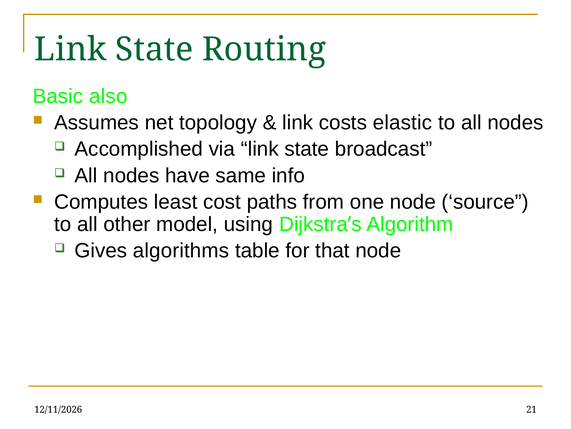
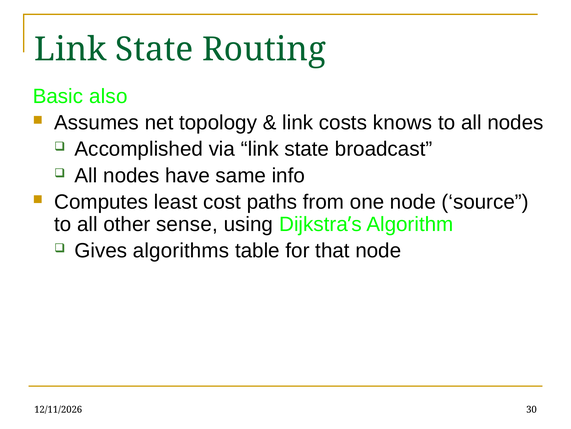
elastic: elastic -> knows
model: model -> sense
21: 21 -> 30
